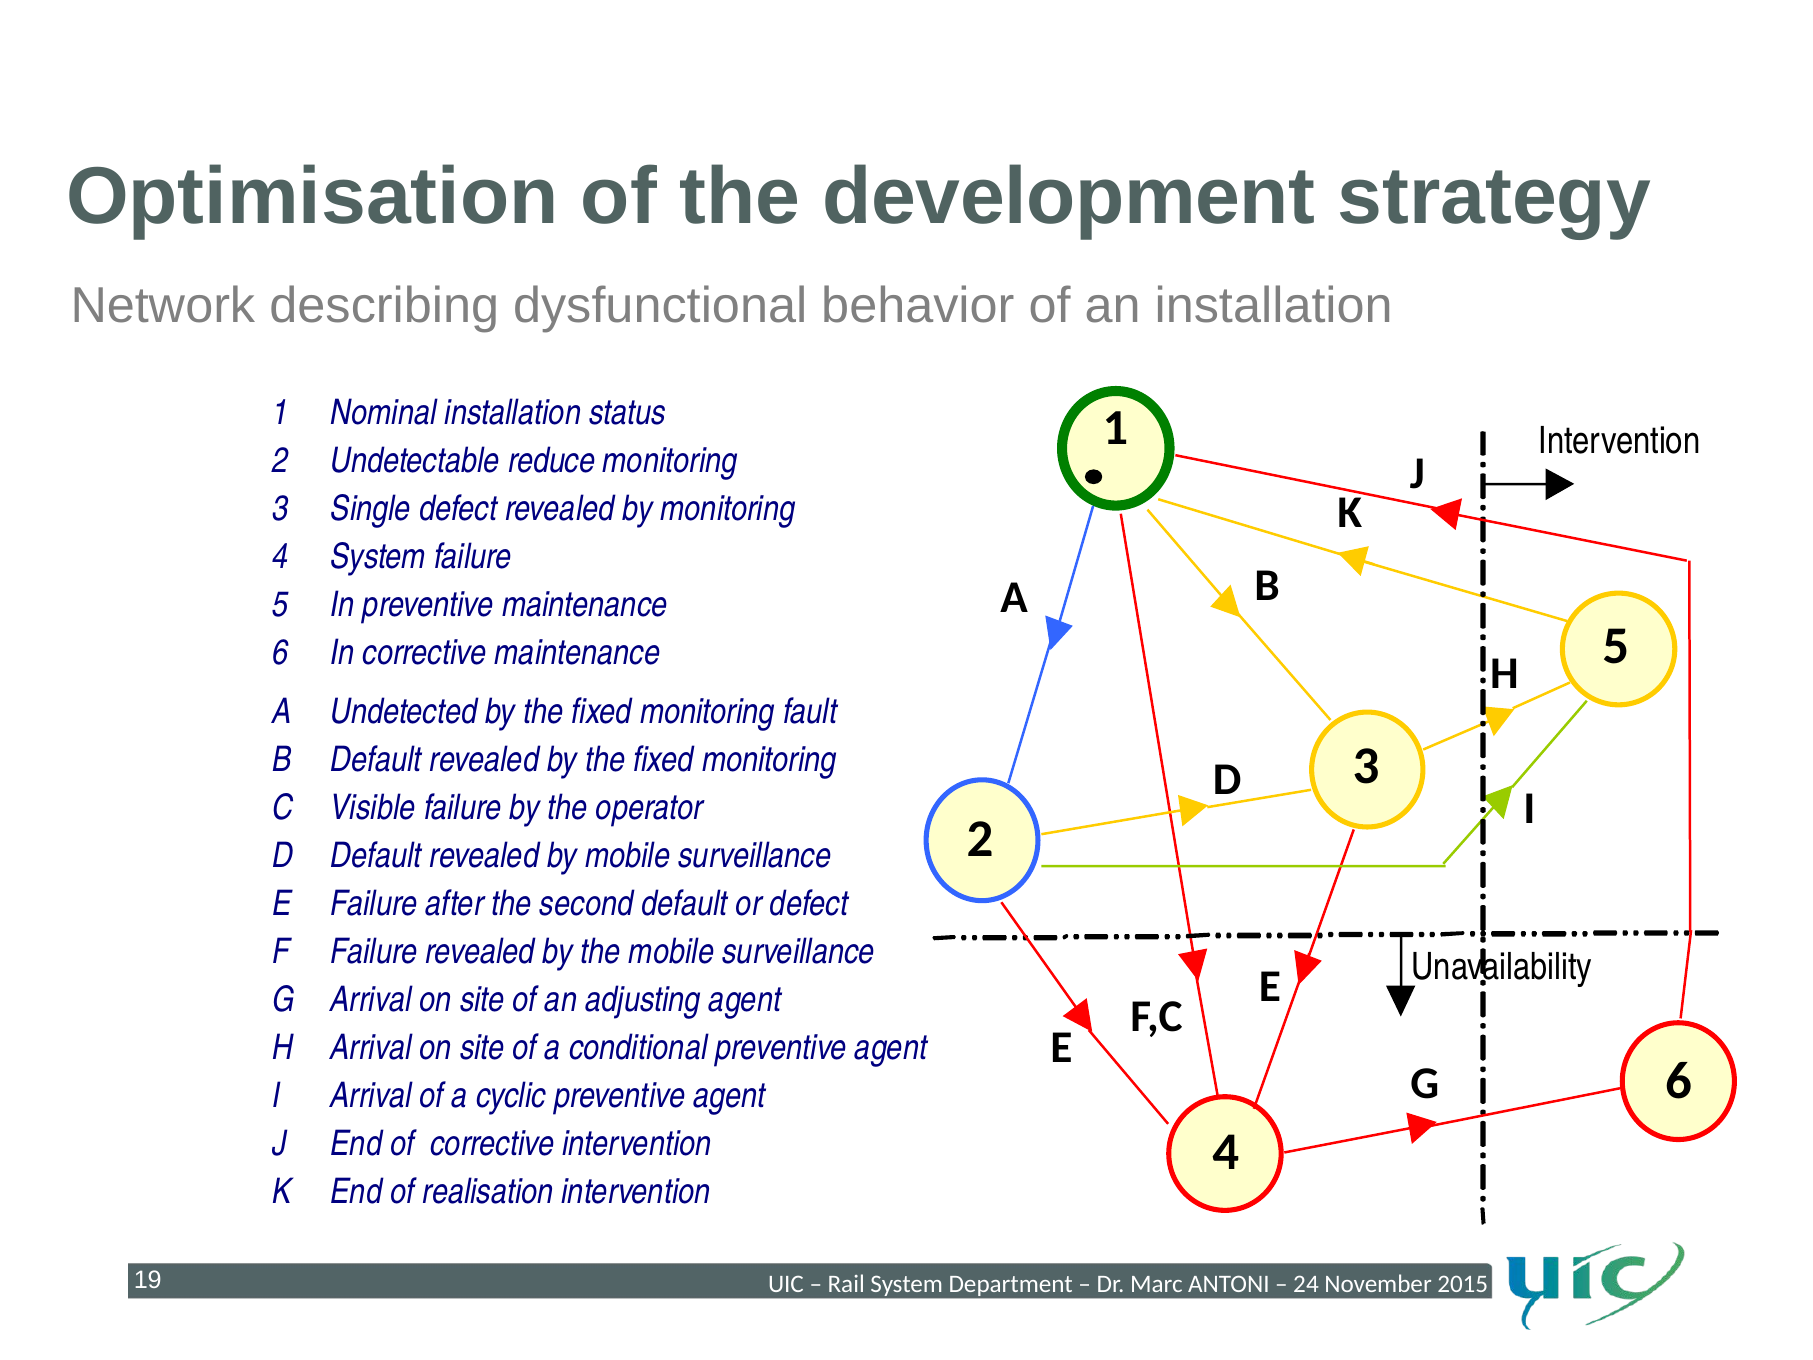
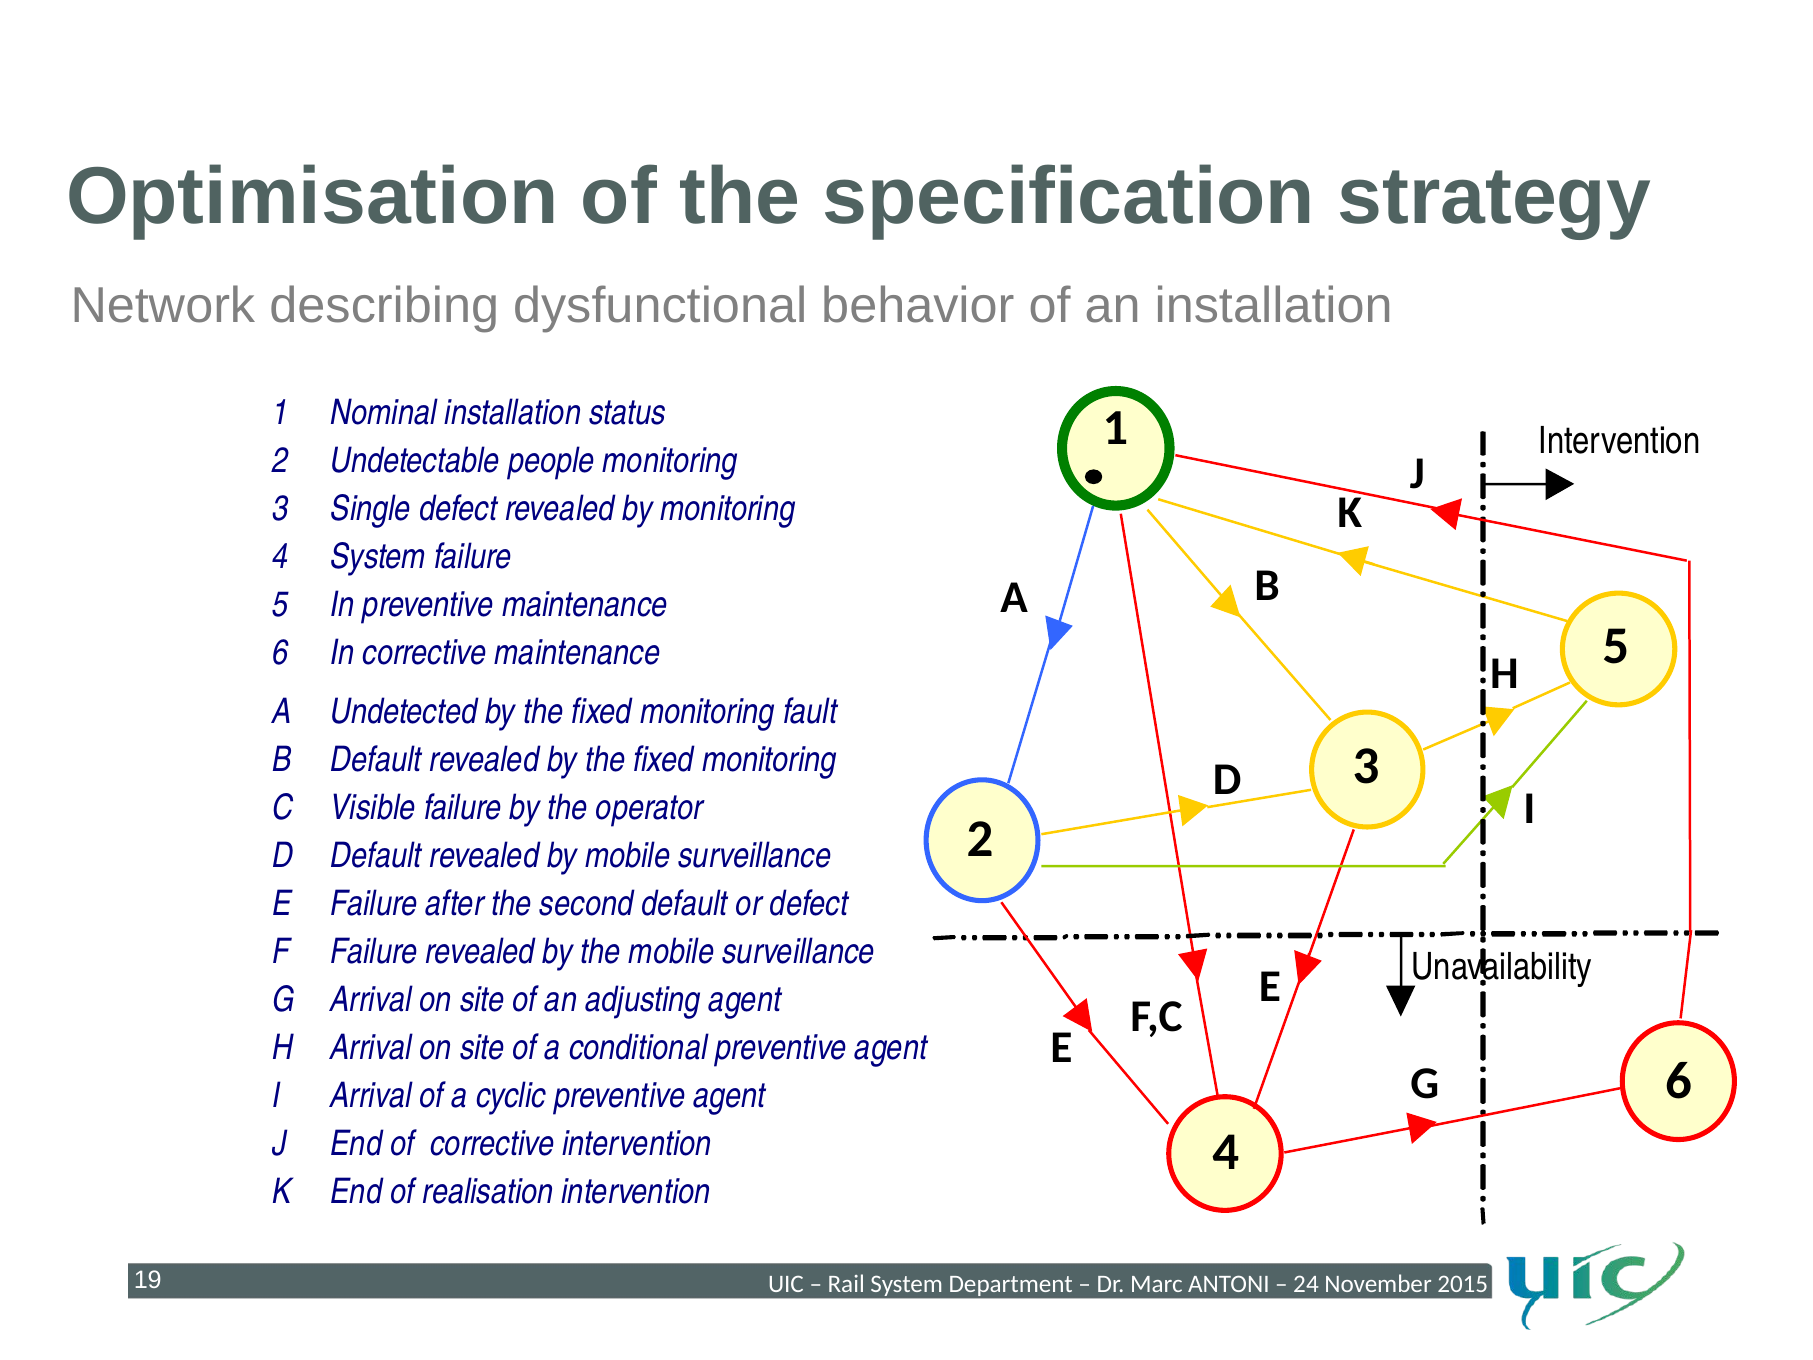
development: development -> specification
reduce: reduce -> people
